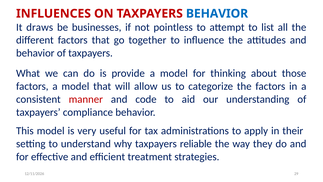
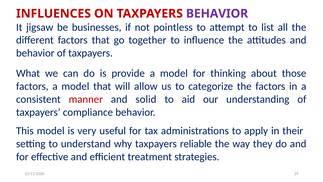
BEHAVIOR at (217, 14) colour: blue -> purple
draws: draws -> jigsaw
code: code -> solid
